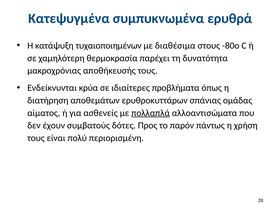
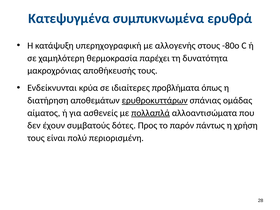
τυχαιοποιημένων: τυχαιοποιημένων -> υπερηχογραφική
διαθέσιμα: διαθέσιμα -> αλλογενής
ερυθροκυττάρων underline: none -> present
